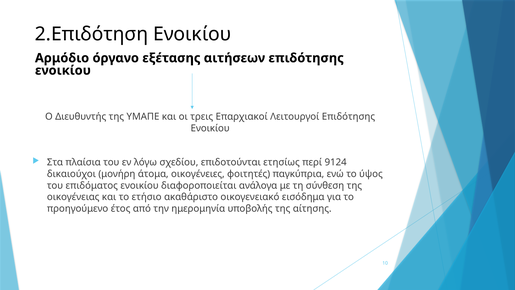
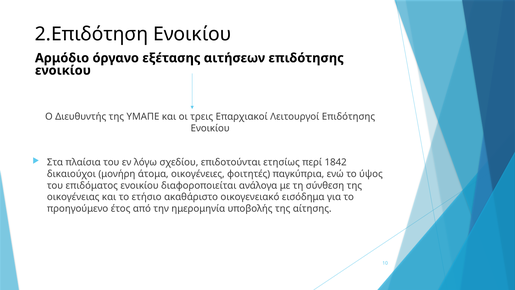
9124: 9124 -> 1842
